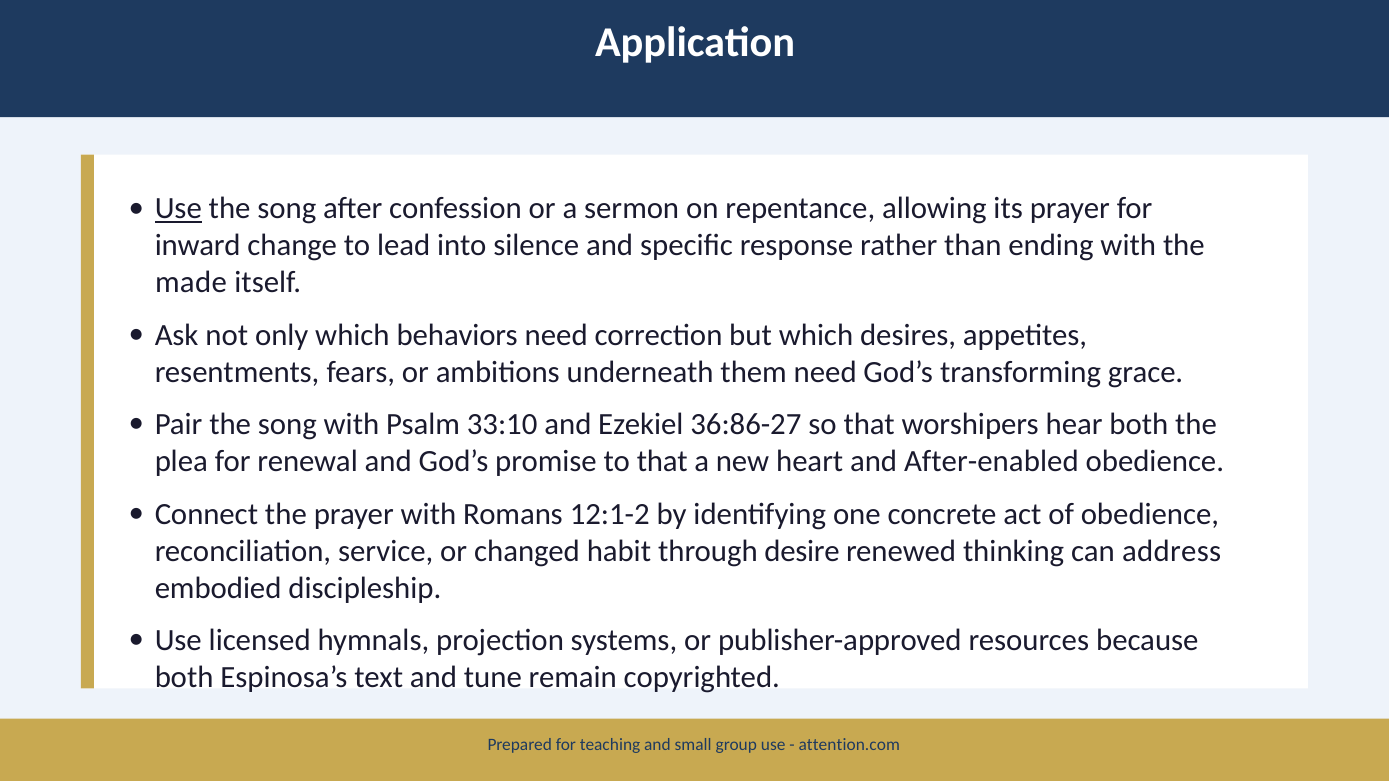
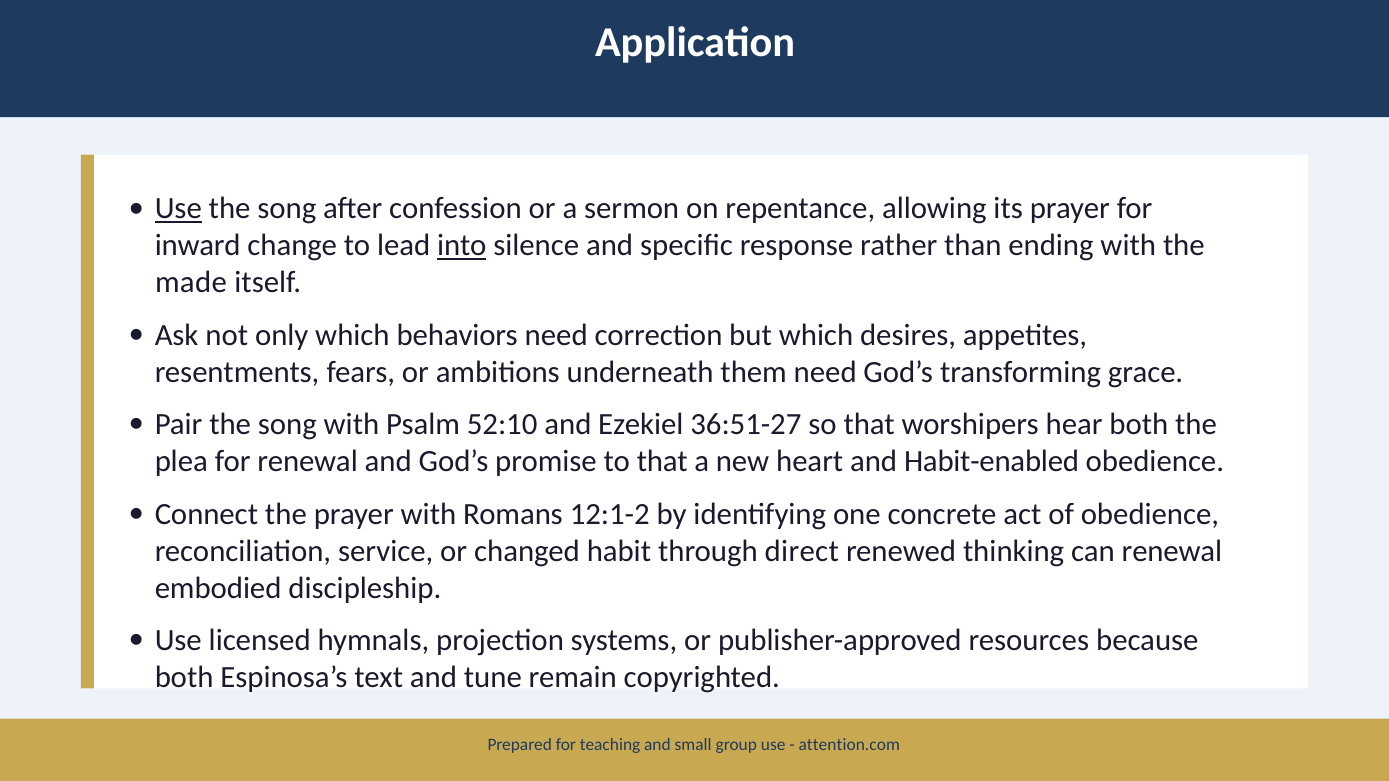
into underline: none -> present
33:10: 33:10 -> 52:10
36:86-27: 36:86-27 -> 36:51-27
After-enabled: After-enabled -> Habit-enabled
desire: desire -> direct
can address: address -> renewal
